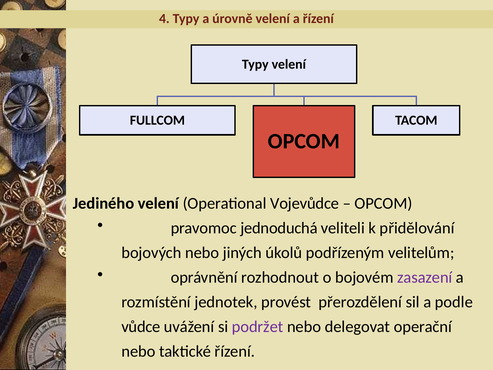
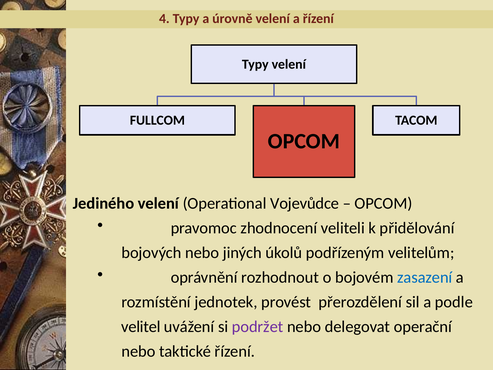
jednoduchá: jednoduchá -> zhodnocení
zasazení colour: purple -> blue
vůdce: vůdce -> velitel
